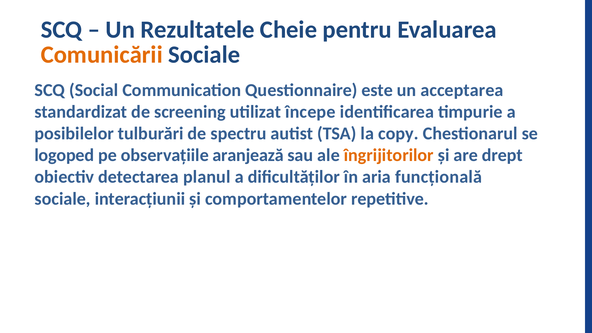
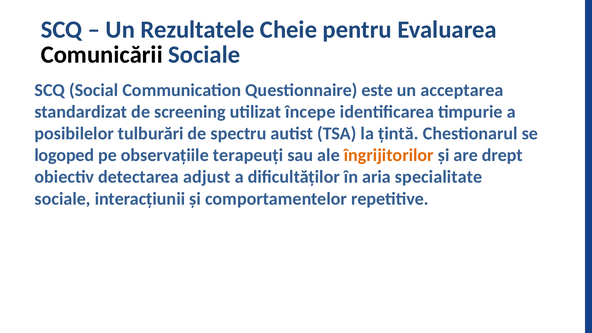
Comunicării colour: orange -> black
copy: copy -> țintă
aranjează: aranjează -> terapeuți
planul: planul -> adjust
funcțională: funcțională -> specialitate
